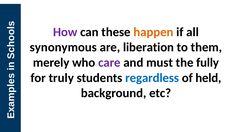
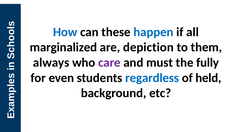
How colour: purple -> blue
happen colour: orange -> blue
synonymous: synonymous -> marginalized
liberation: liberation -> depiction
merely: merely -> always
truly: truly -> even
